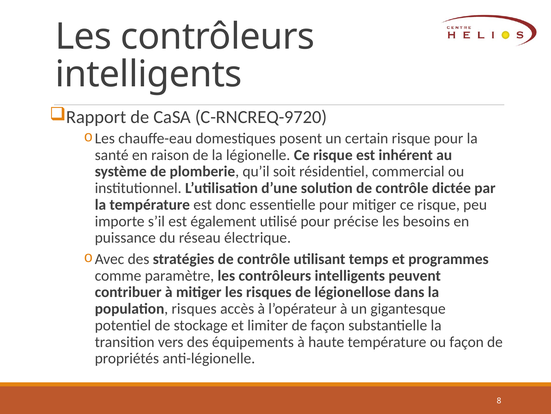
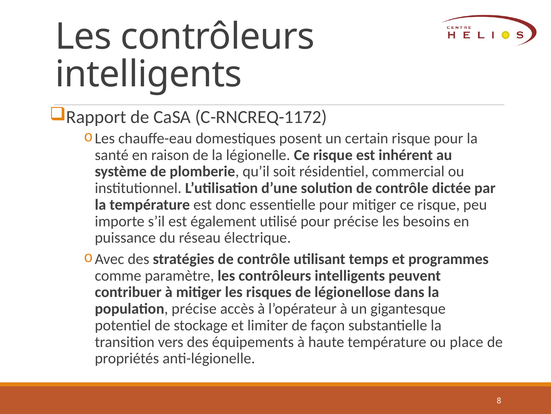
C-RNCREQ-9720: C-RNCREQ-9720 -> C-RNCREQ-1172
population risques: risques -> précise
ou façon: façon -> place
